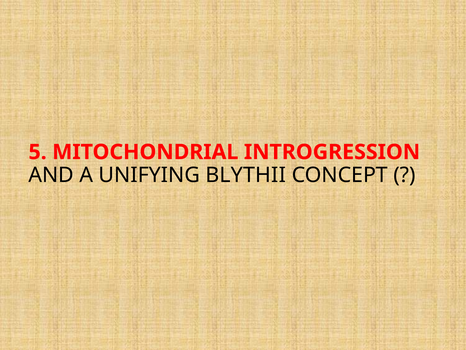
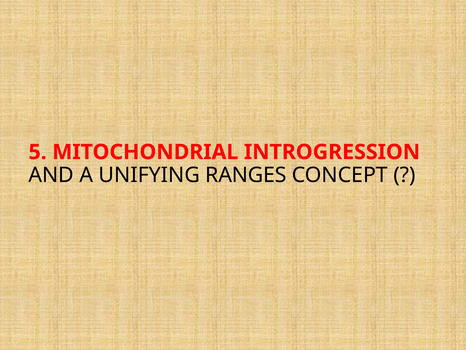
BLYTHII: BLYTHII -> RANGES
